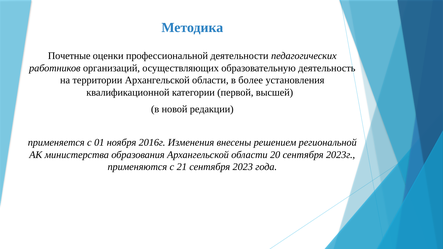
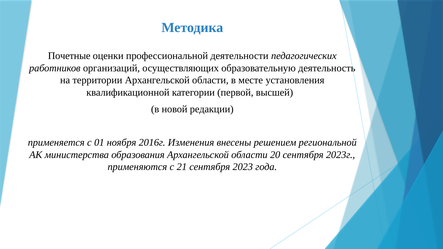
более: более -> месте
